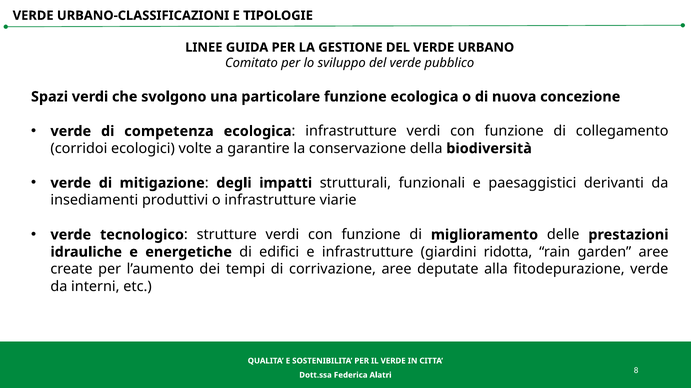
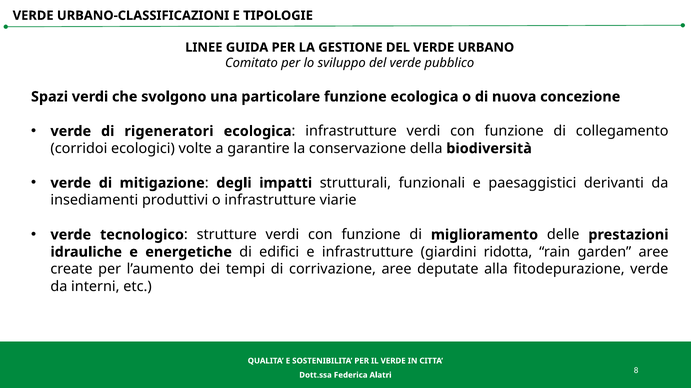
competenza: competenza -> rigeneratori
